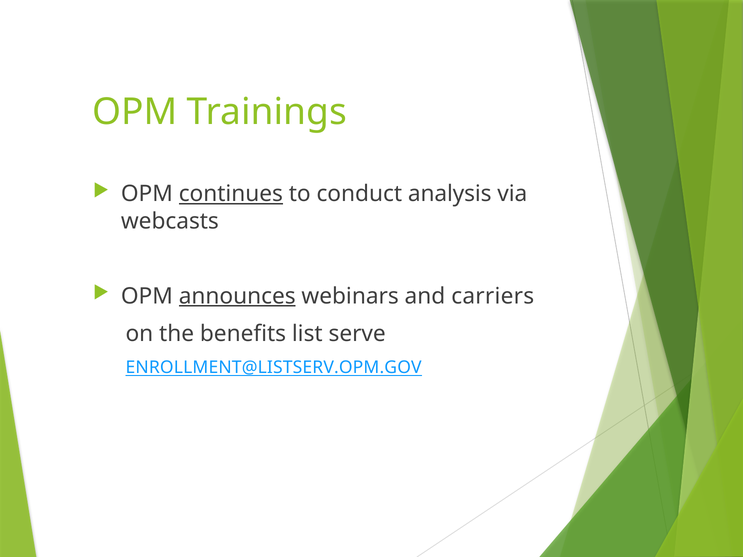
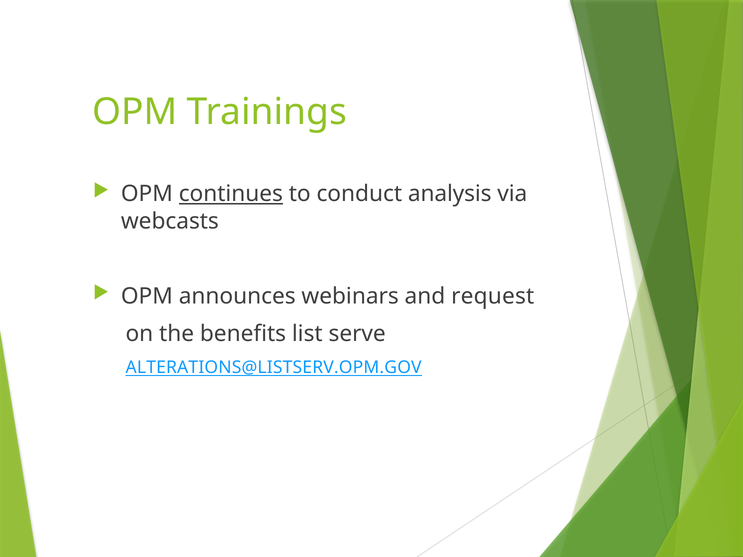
announces underline: present -> none
carriers: carriers -> request
ENROLLMENT@LISTSERV.OPM.GOV: ENROLLMENT@LISTSERV.OPM.GOV -> ALTERATIONS@LISTSERV.OPM.GOV
